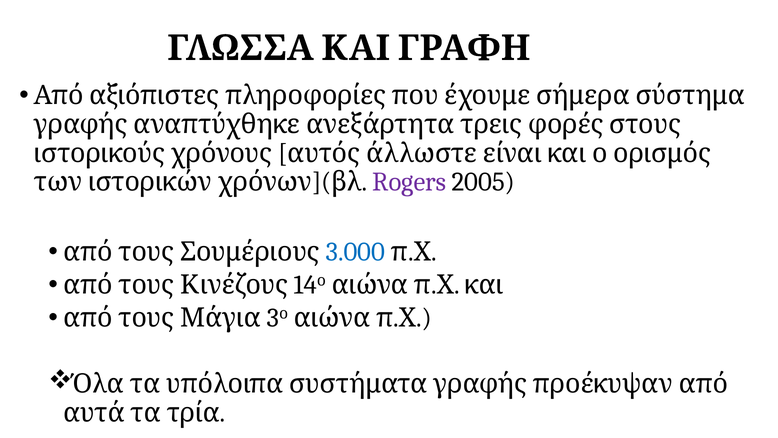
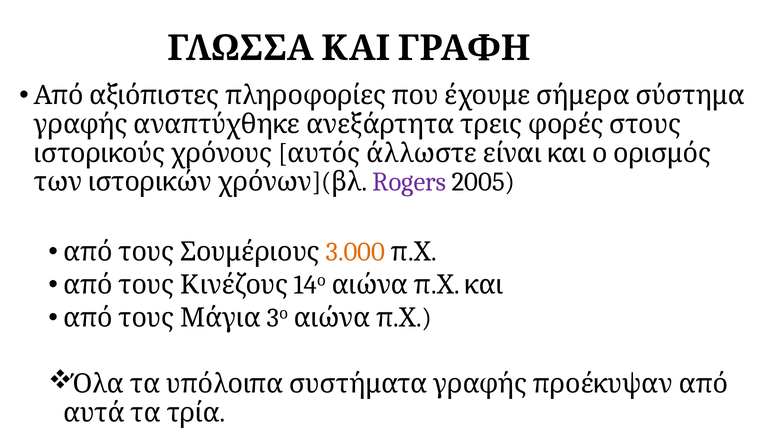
3.000 colour: blue -> orange
